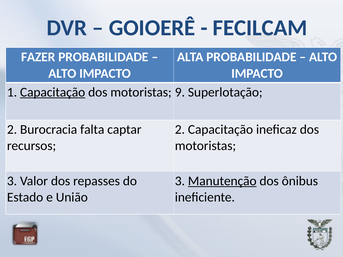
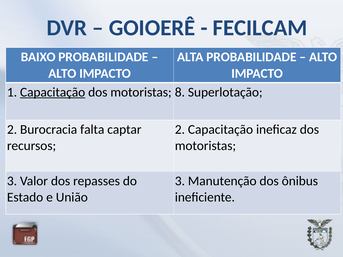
FAZER: FAZER -> BAIXO
9: 9 -> 8
Manutenção underline: present -> none
